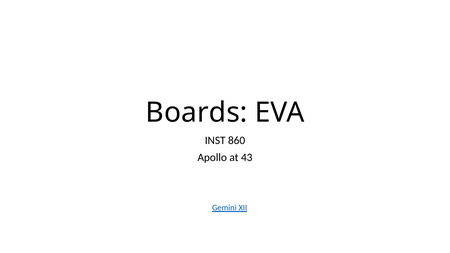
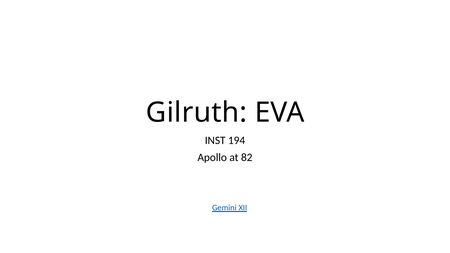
Boards: Boards -> Gilruth
860: 860 -> 194
43: 43 -> 82
